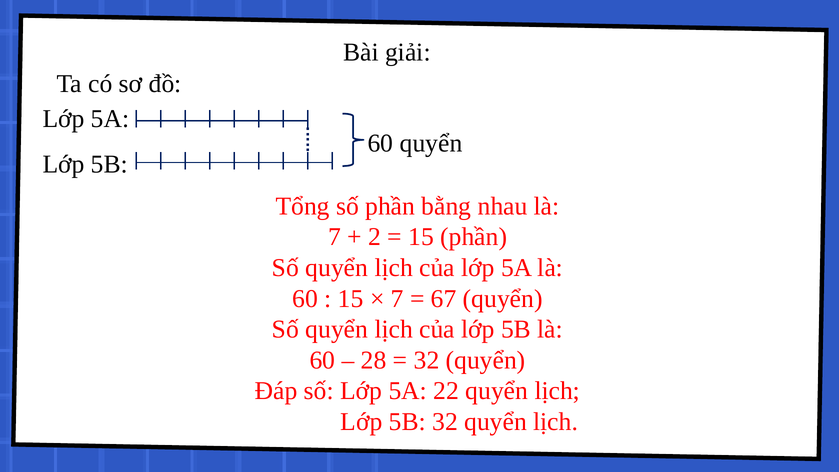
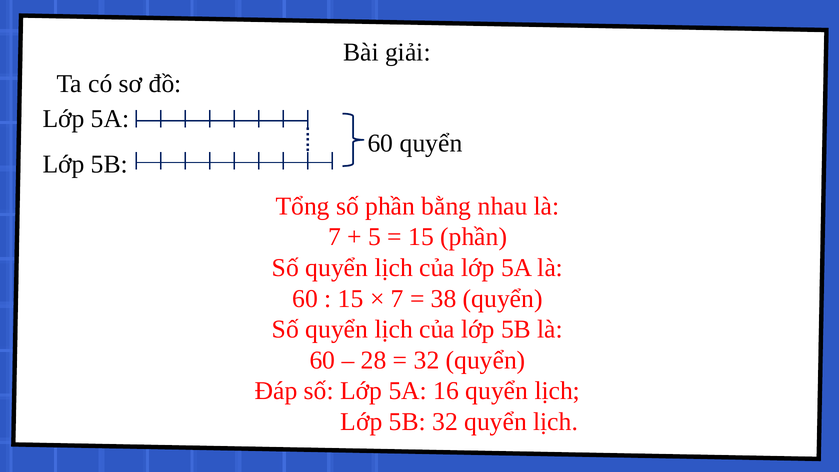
2: 2 -> 5
67: 67 -> 38
22: 22 -> 16
